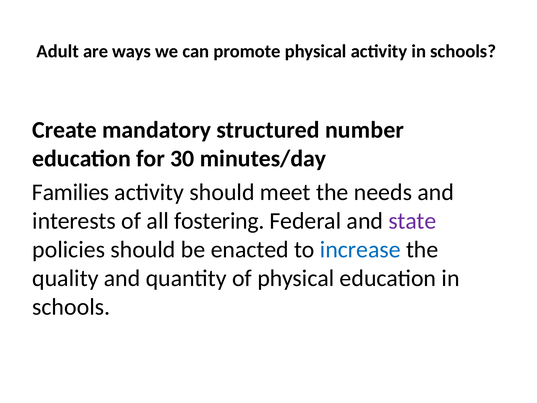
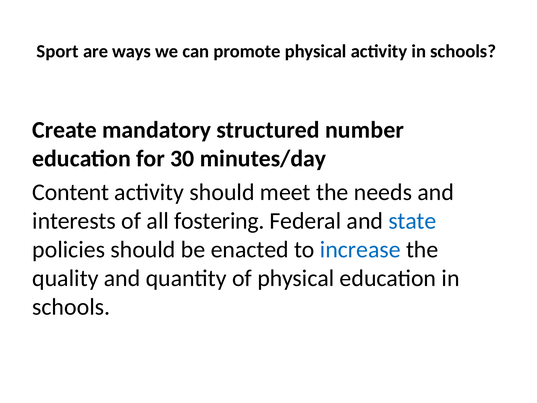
Adult: Adult -> Sport
Families: Families -> Content
state colour: purple -> blue
